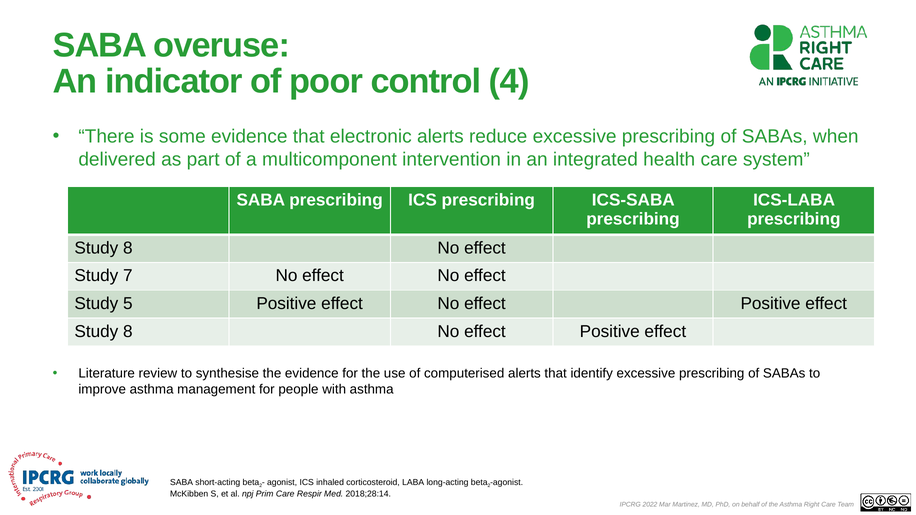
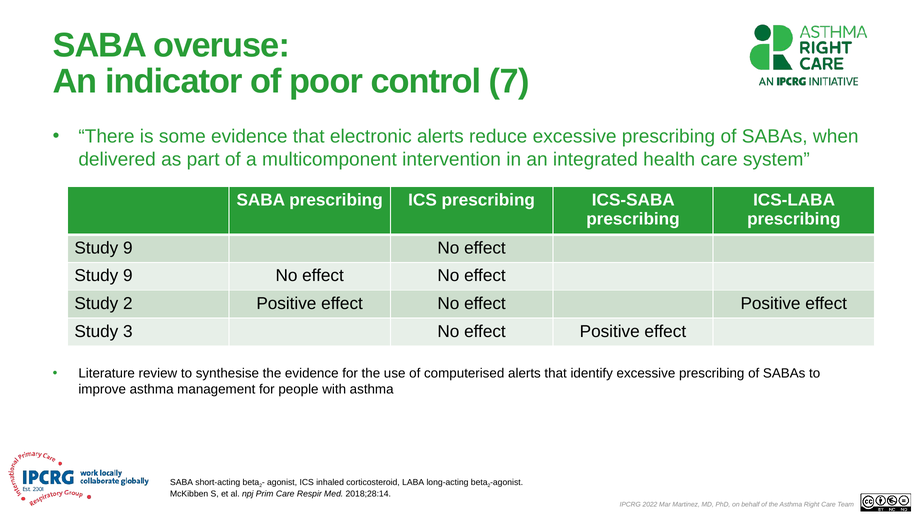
4: 4 -> 7
8 at (128, 248): 8 -> 9
7 at (128, 276): 7 -> 9
Study 5: 5 -> 2
8 at (128, 332): 8 -> 3
